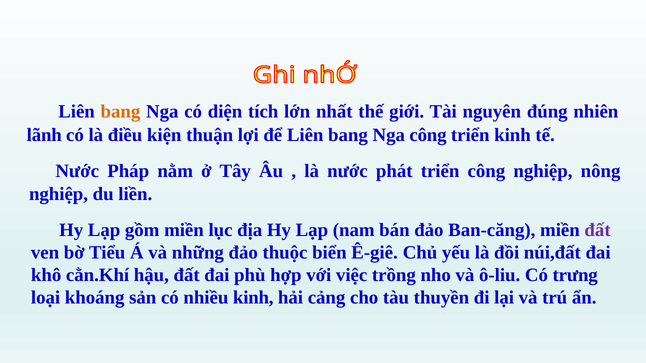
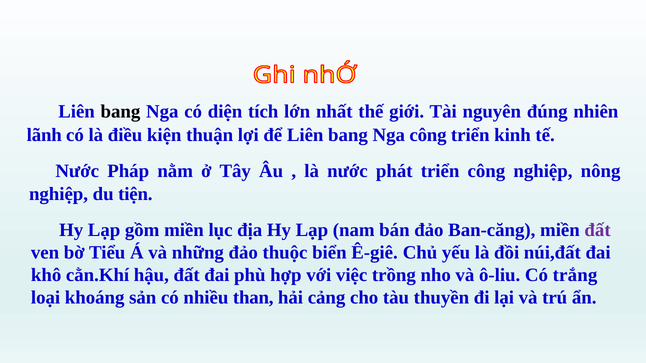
bang at (120, 112) colour: orange -> black
liền: liền -> tiện
trưng: trưng -> trắng
nhiều kinh: kinh -> than
